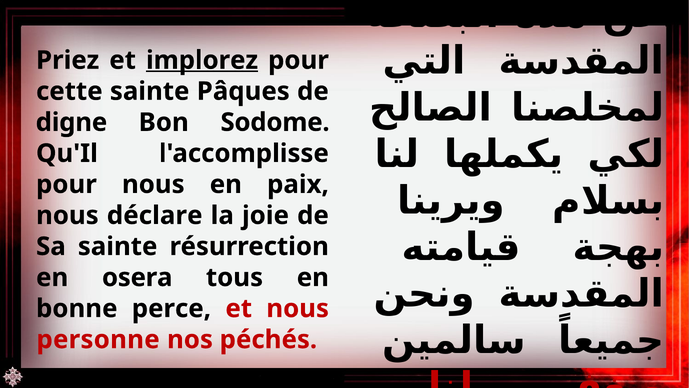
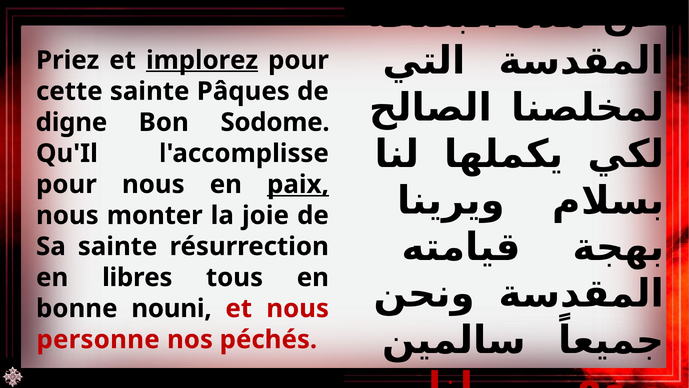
paix underline: none -> present
déclare: déclare -> monter
osera: osera -> libres
perce: perce -> nouni
